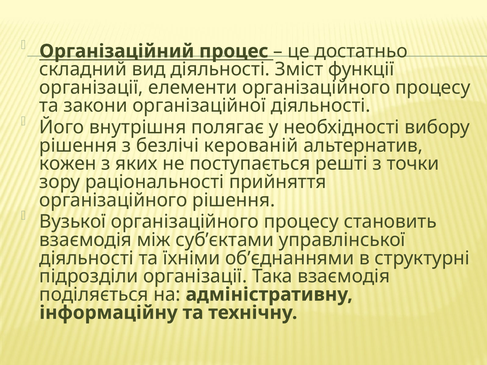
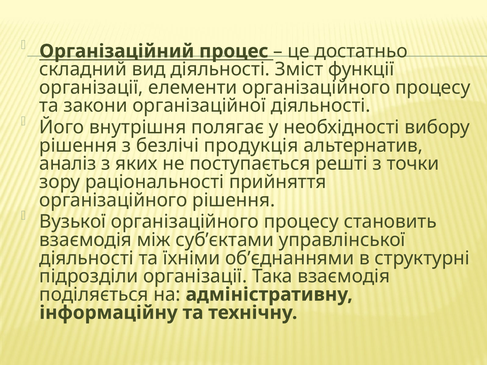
керованій: керованій -> продукція
кожен: кожен -> аналіз
